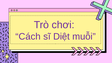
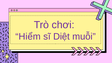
Cách: Cách -> Hiểm
